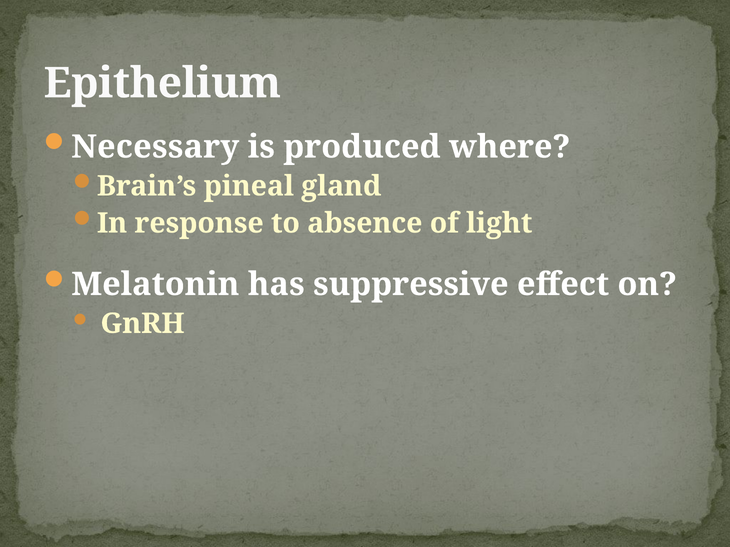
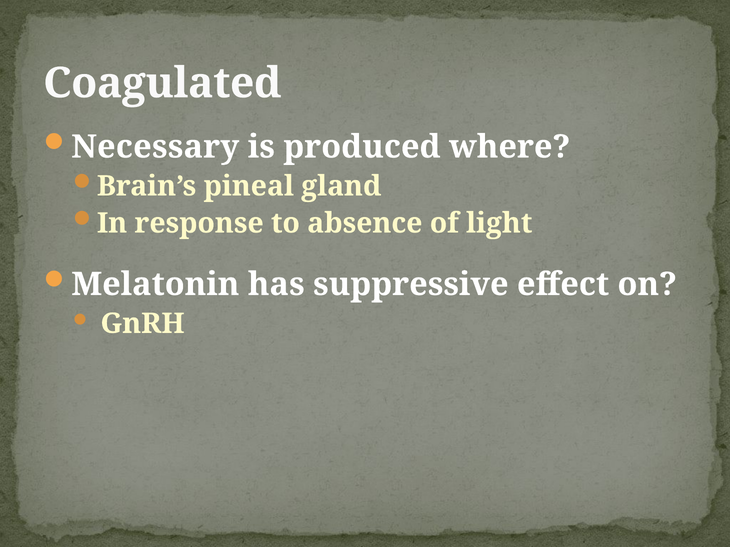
Epithelium: Epithelium -> Coagulated
